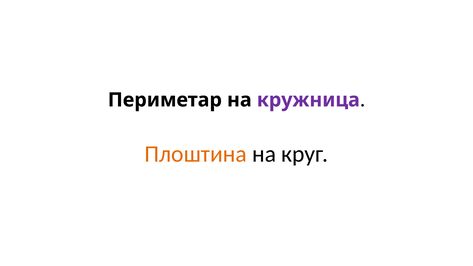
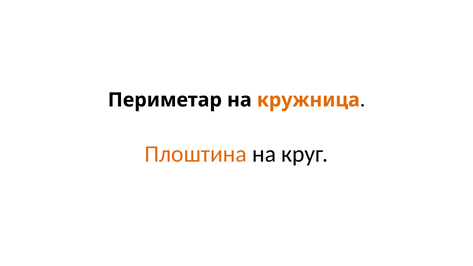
кружница colour: purple -> orange
